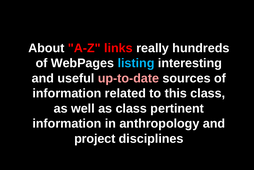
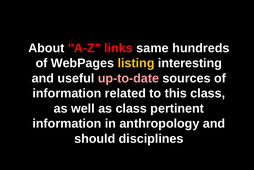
really: really -> same
listing colour: light blue -> yellow
project: project -> should
